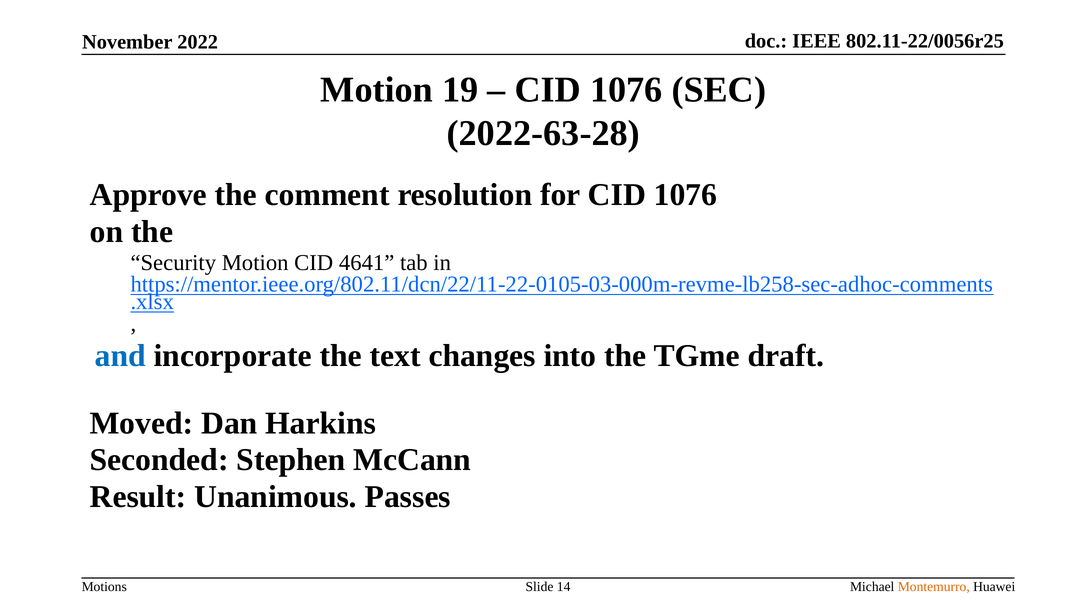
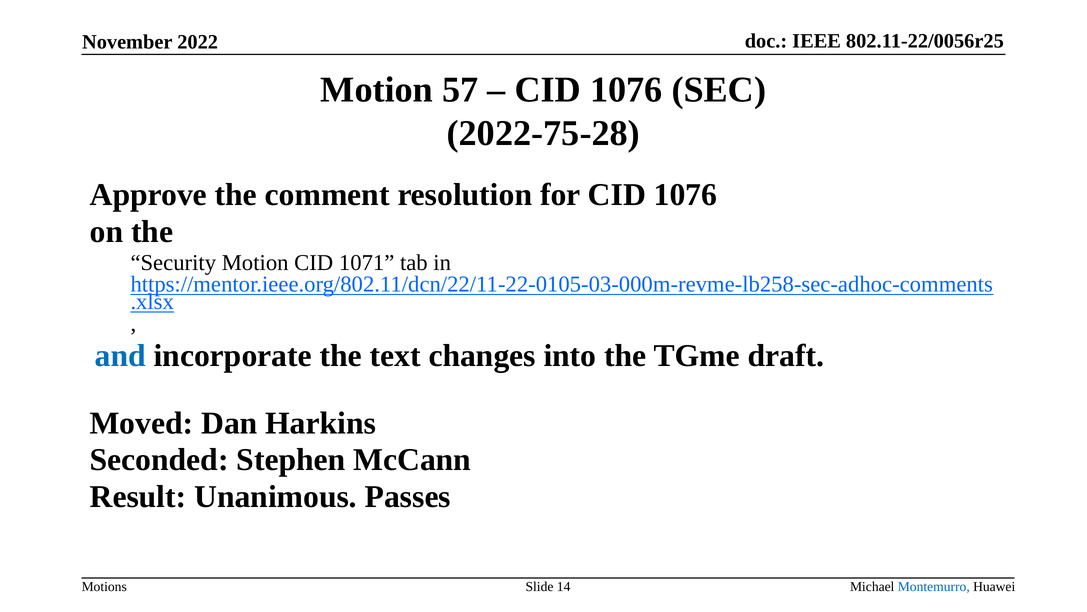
19: 19 -> 57
2022-63-28: 2022-63-28 -> 2022-75-28
4641: 4641 -> 1071
Montemurro colour: orange -> blue
